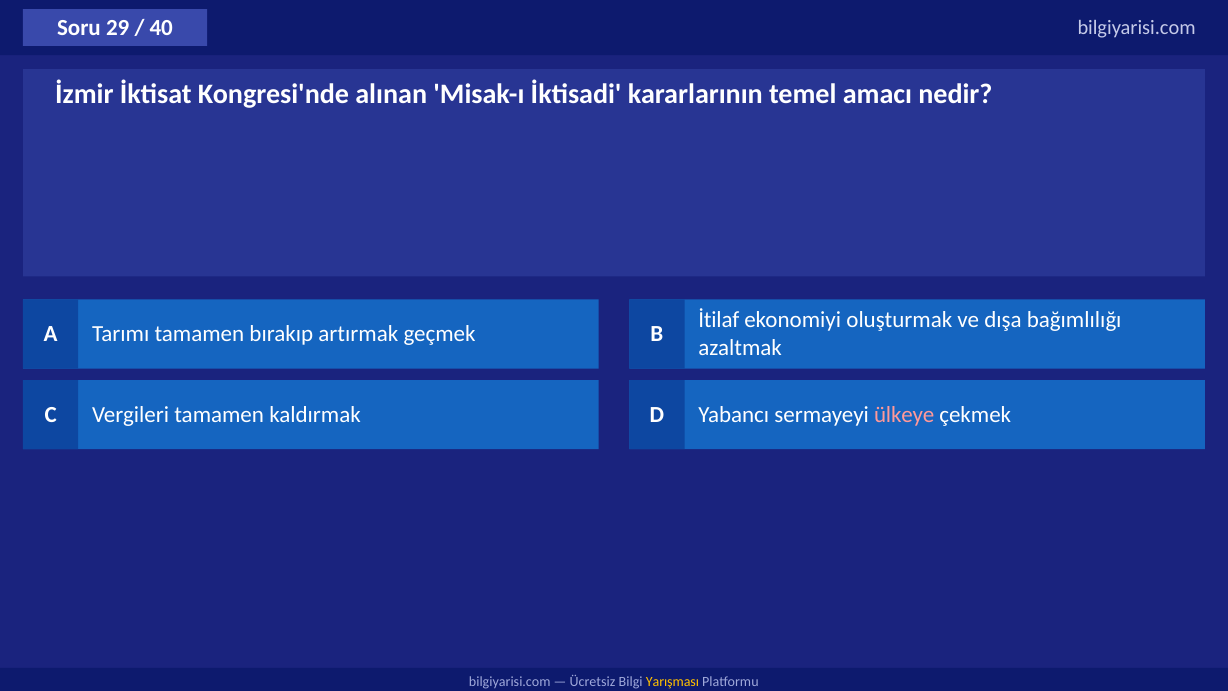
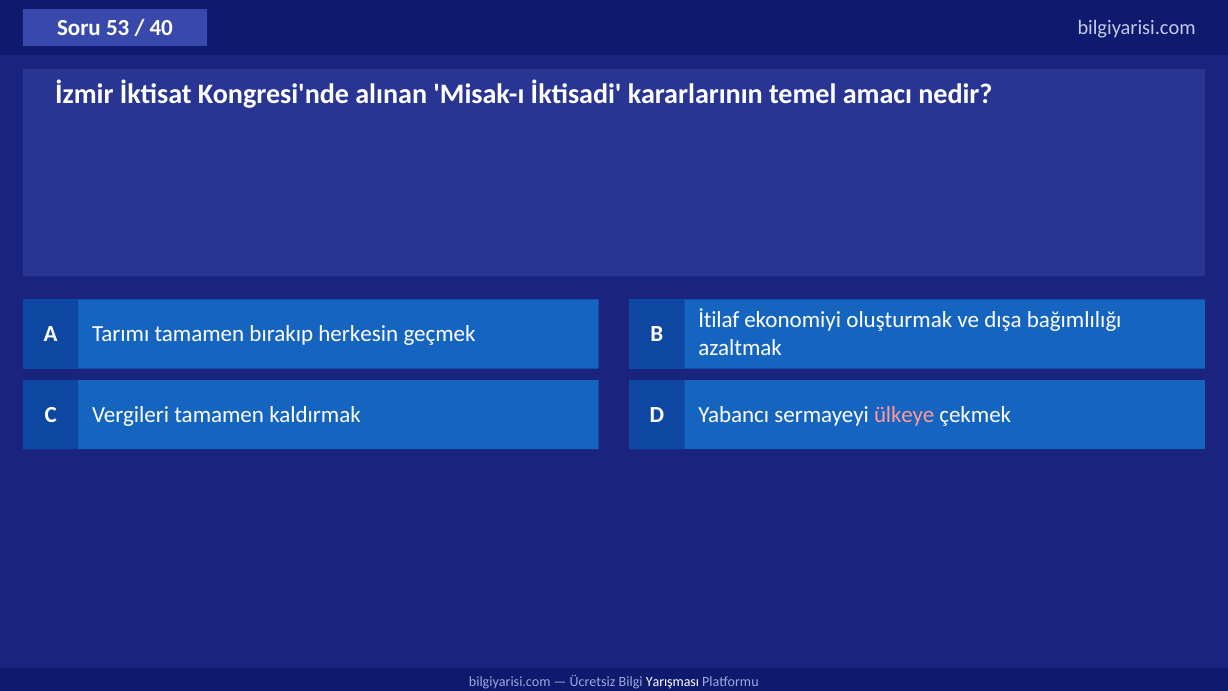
29: 29 -> 53
artırmak: artırmak -> herkesin
Yarışması colour: yellow -> white
